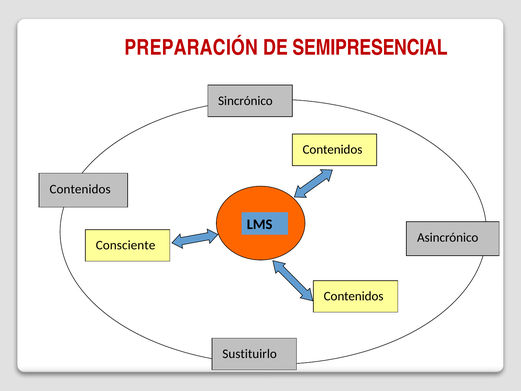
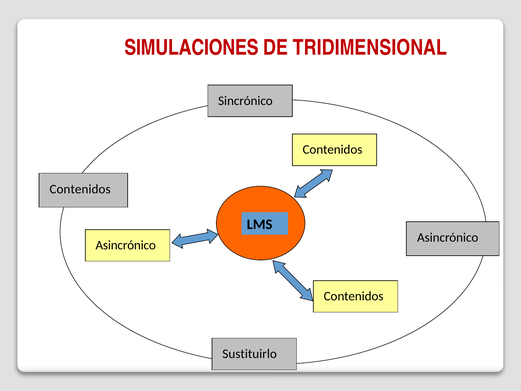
PREPARACIÓN: PREPARACIÓN -> SIMULACIONES
SEMIPRESENCIAL: SEMIPRESENCIAL -> TRIDIMENSIONAL
Consciente at (126, 245): Consciente -> Asincrónico
